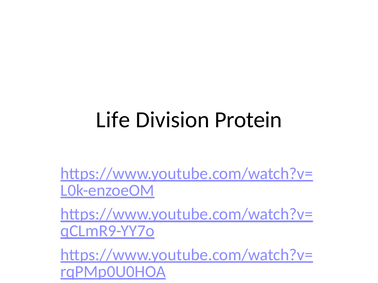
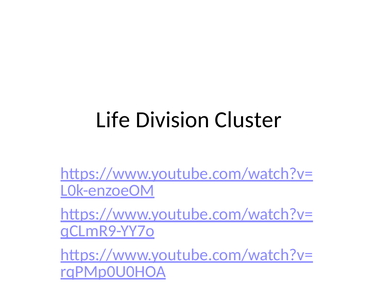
Protein: Protein -> Cluster
